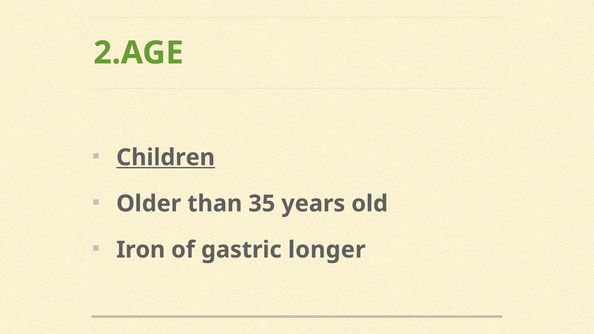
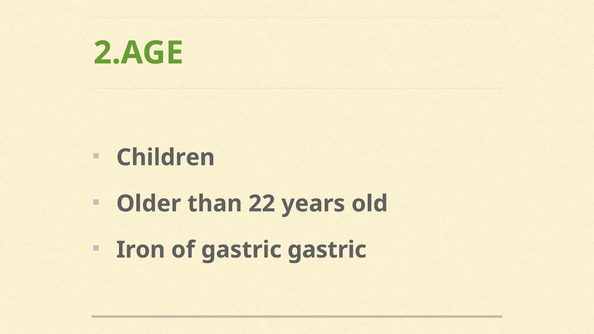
Children underline: present -> none
35: 35 -> 22
gastric longer: longer -> gastric
